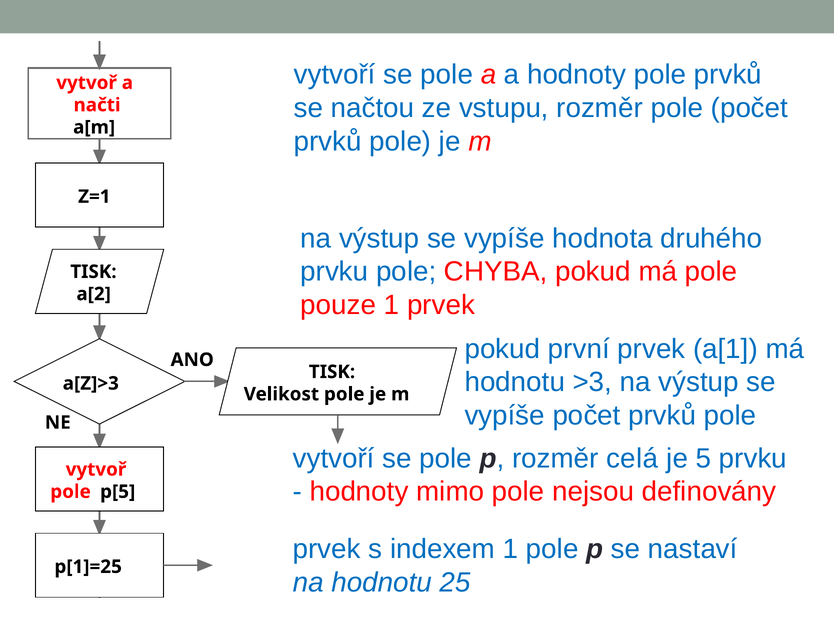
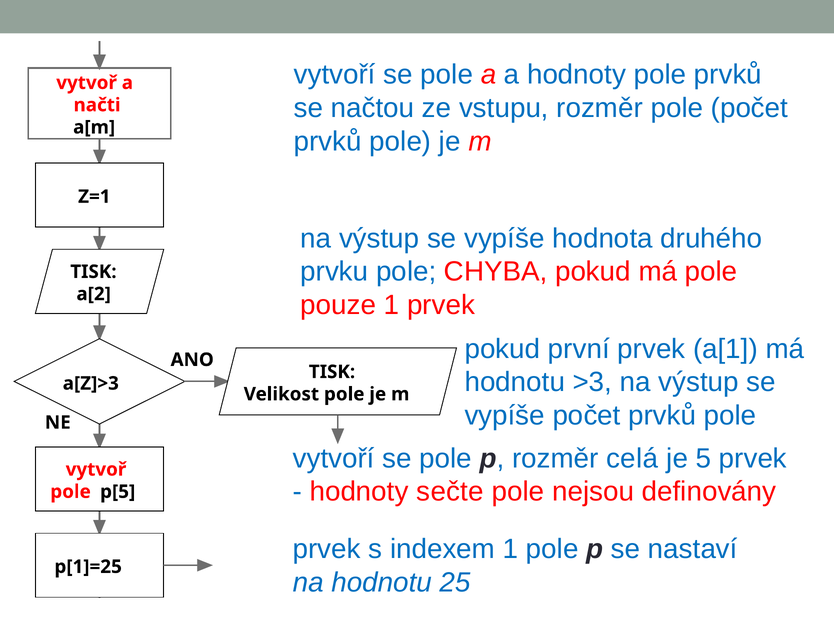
5 prvku: prvku -> prvek
mimo: mimo -> sečte
